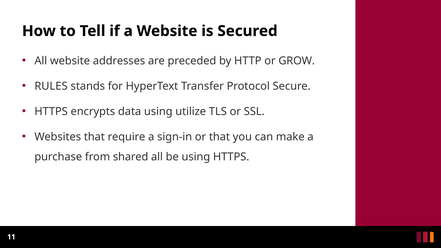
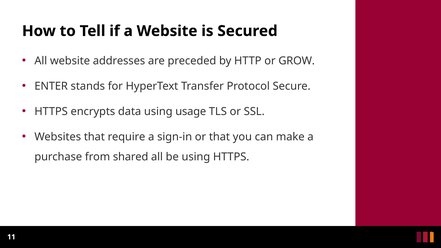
RULES: RULES -> ENTER
utilize: utilize -> usage
